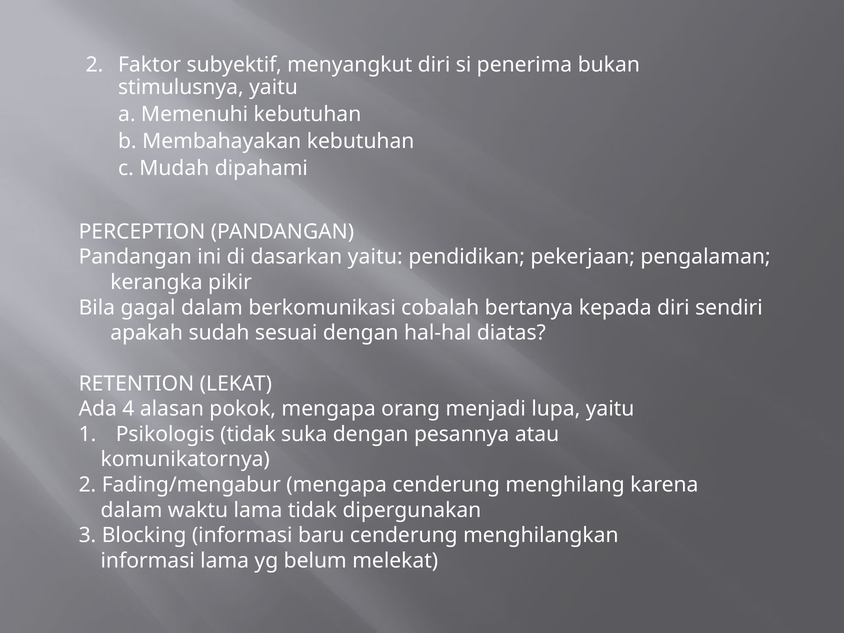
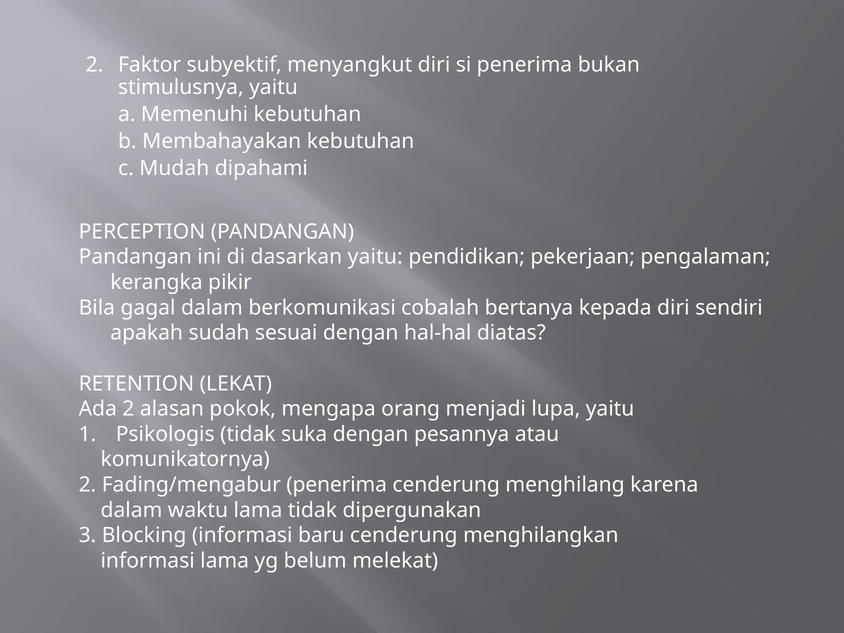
Ada 4: 4 -> 2
Fading/mengabur mengapa: mengapa -> penerima
